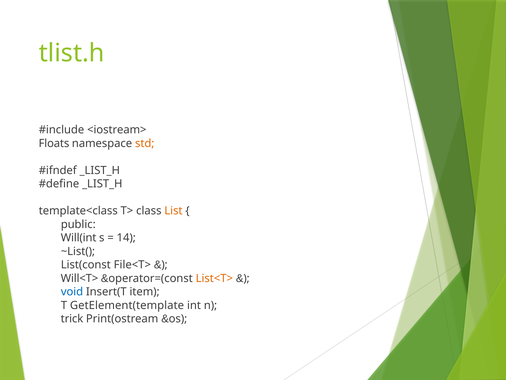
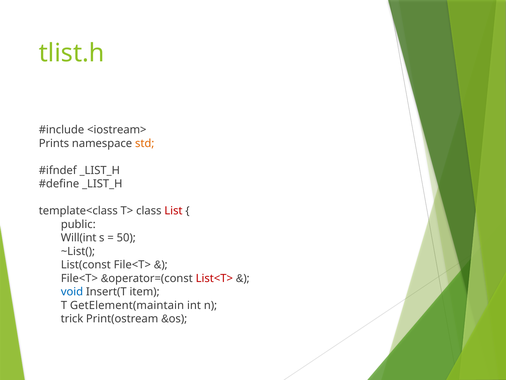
Floats: Floats -> Prints
List colour: orange -> red
14: 14 -> 50
Will<T> at (79, 278): Will<T> -> File<T>
List<T> colour: orange -> red
GetElement(template: GetElement(template -> GetElement(maintain
